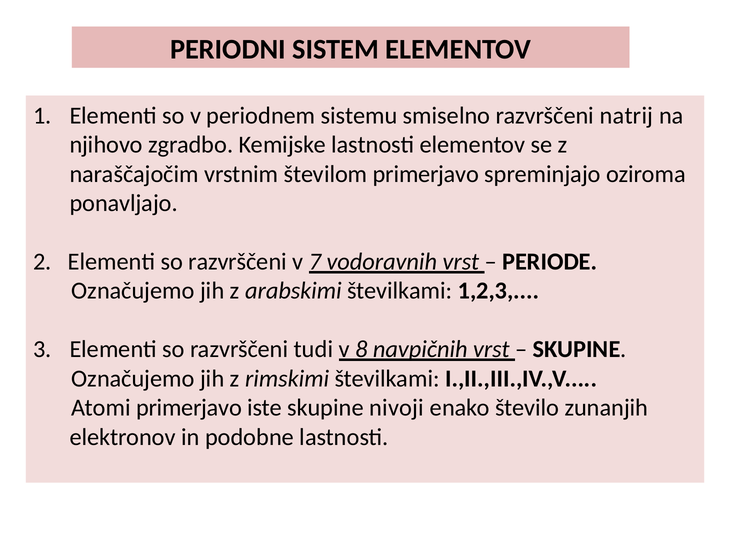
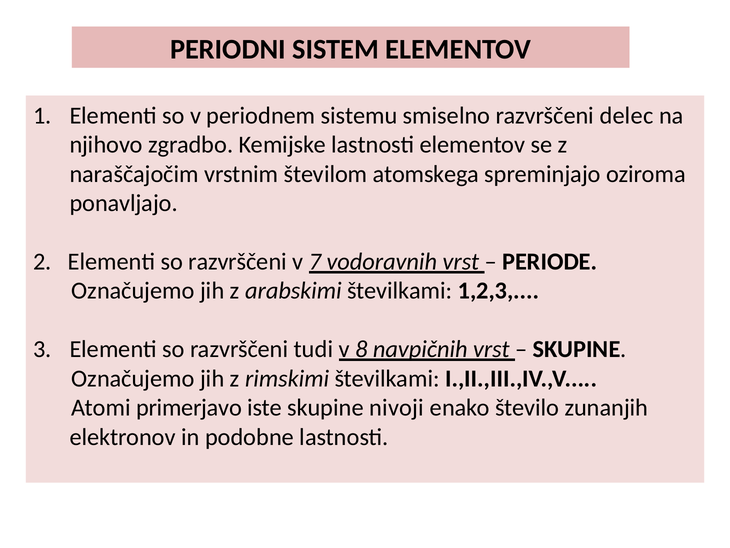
natrij: natrij -> delec
številom primerjavo: primerjavo -> atomskega
